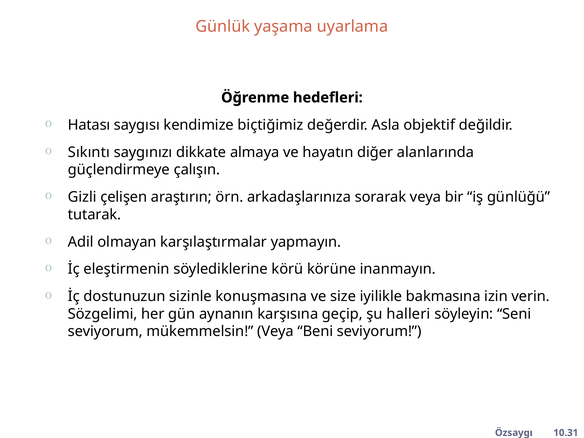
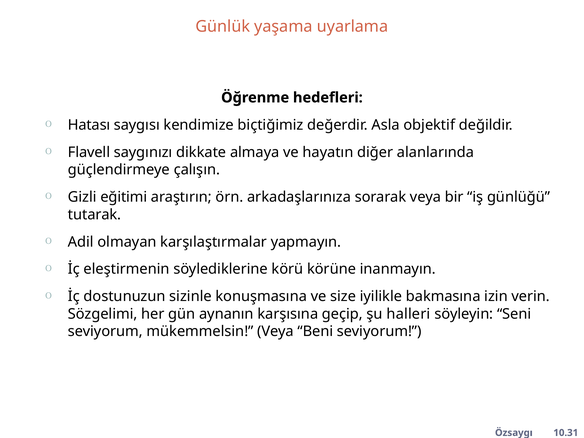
Sıkıntı: Sıkıntı -> Flavell
çelişen: çelişen -> eğitimi
